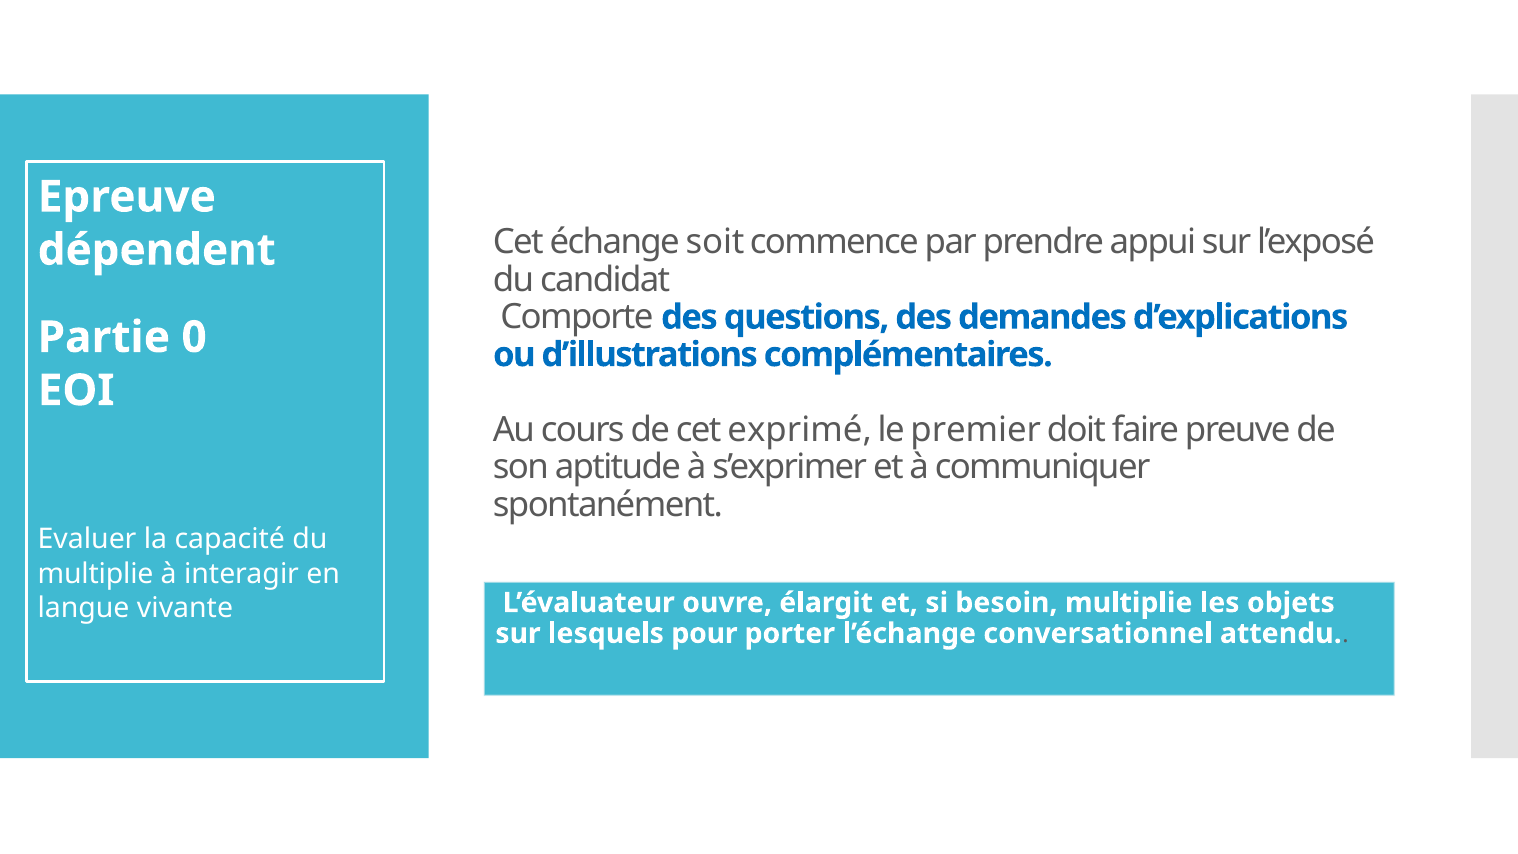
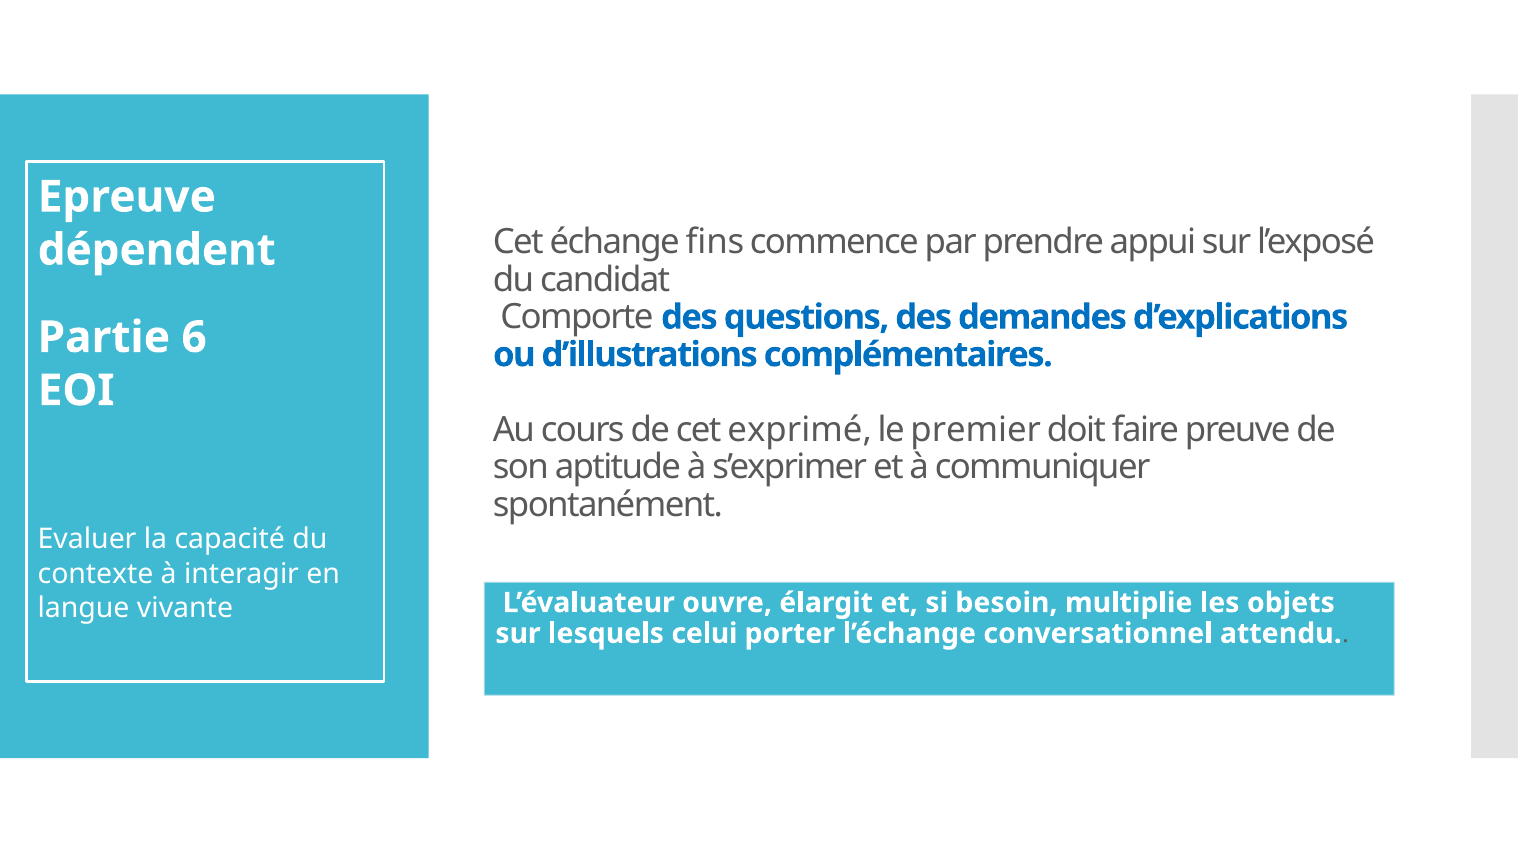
soit: soit -> fins
0: 0 -> 6
multiplie at (96, 574): multiplie -> contexte
pour: pour -> celui
